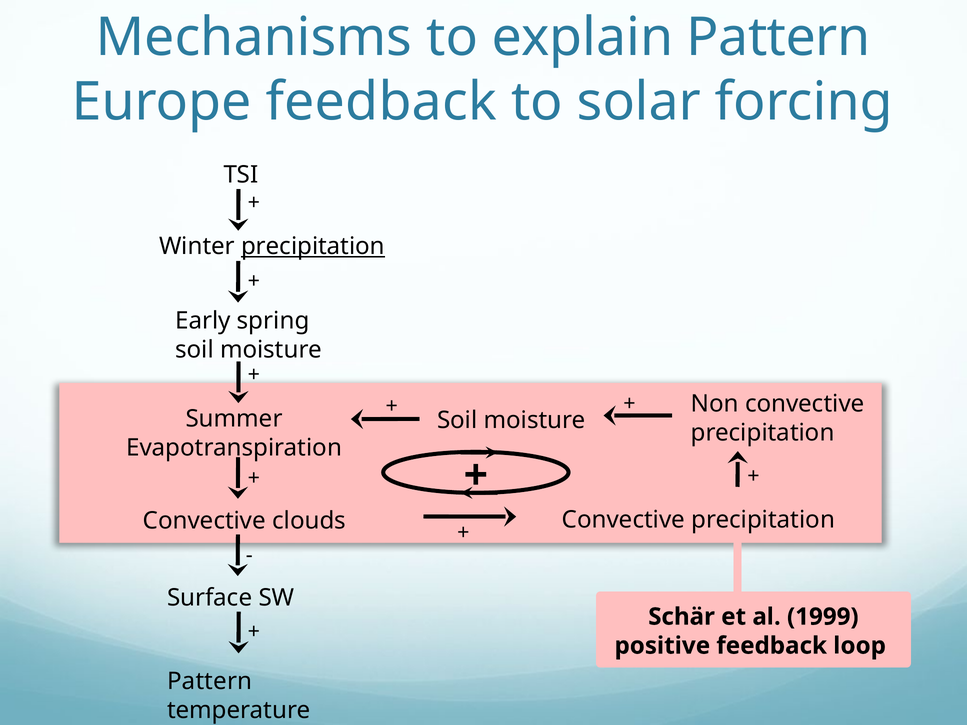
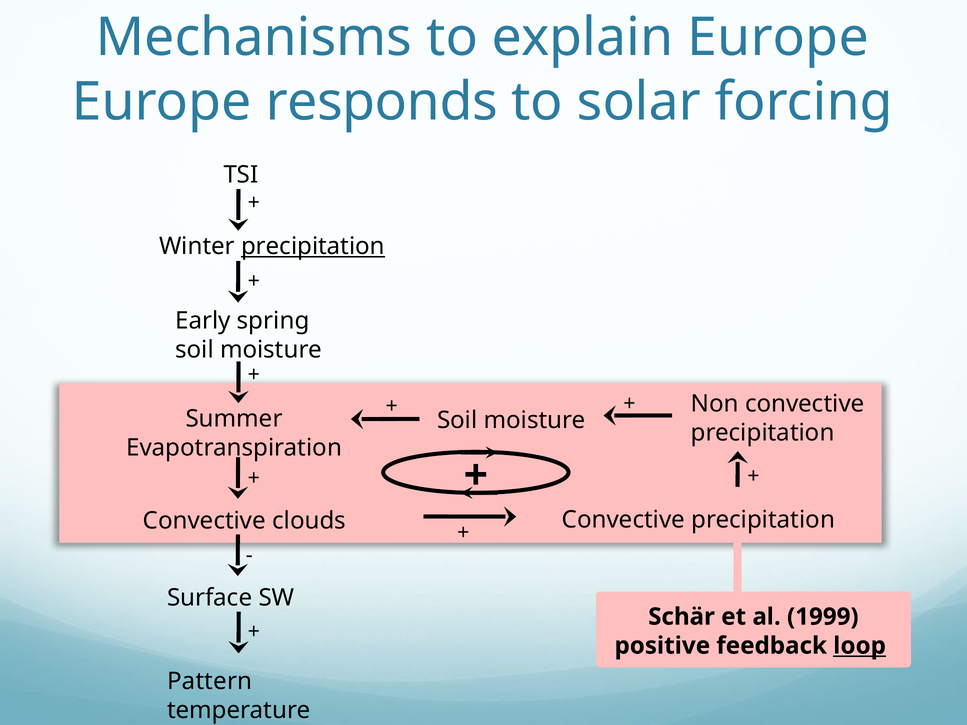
explain Pattern: Pattern -> Europe
Europe feedback: feedback -> responds
loop underline: none -> present
